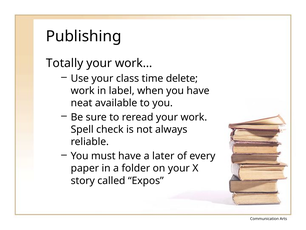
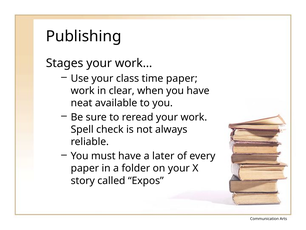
Totally: Totally -> Stages
time delete: delete -> paper
label: label -> clear
